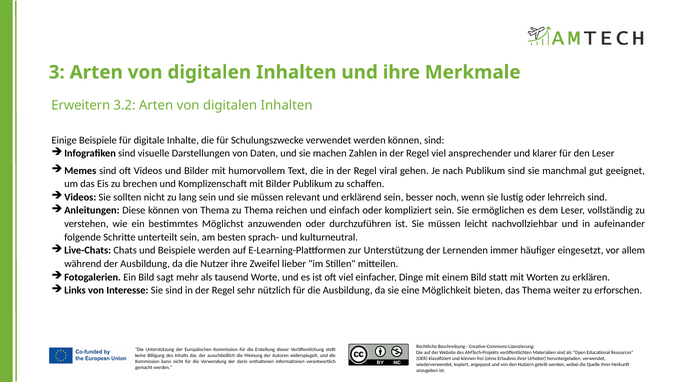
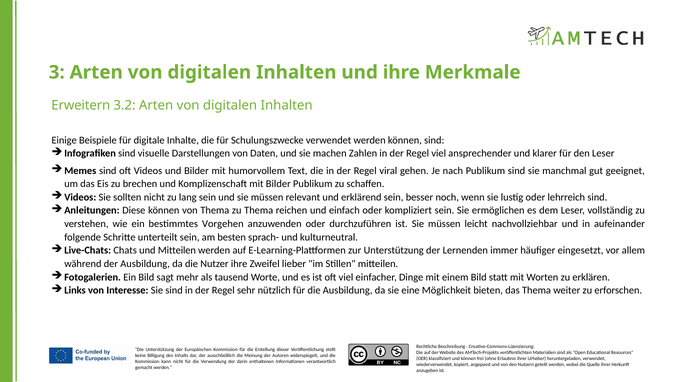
Möglichst: Möglichst -> Vorgehen
und Beispiele: Beispiele -> Mitteilen
